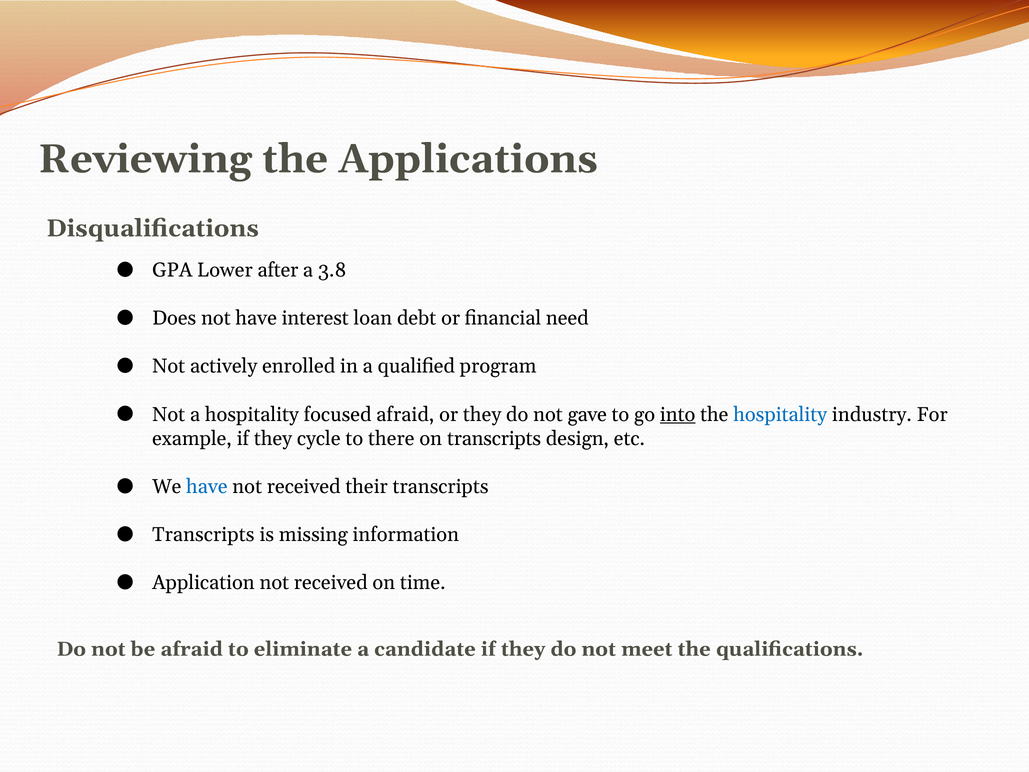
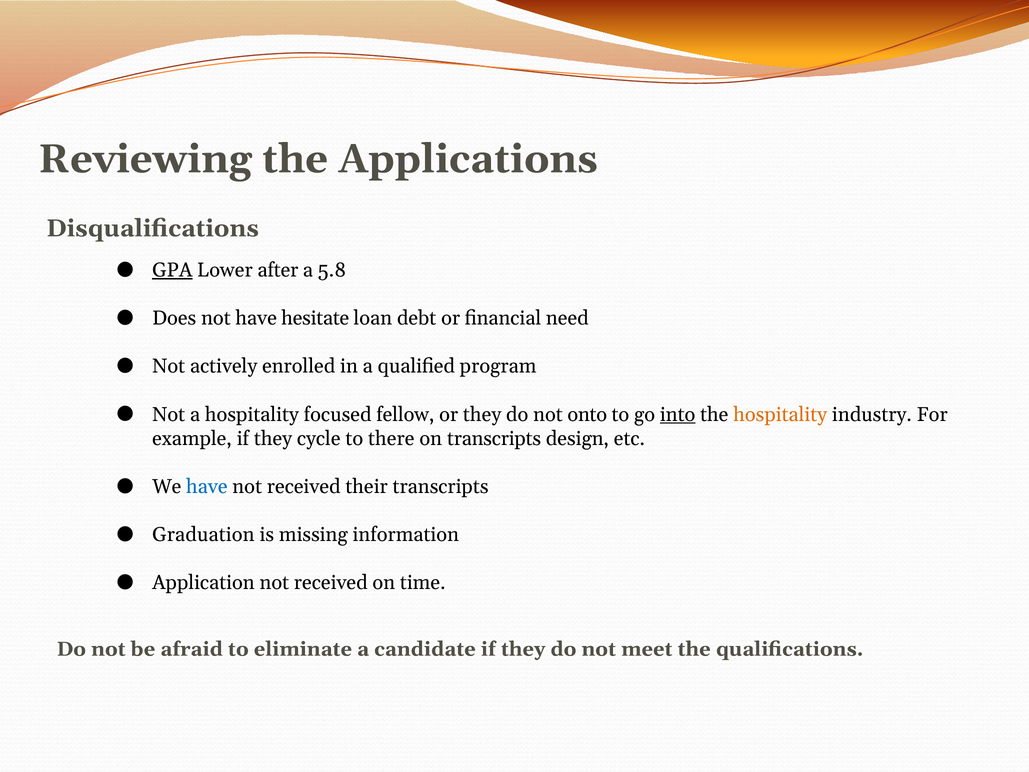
GPA underline: none -> present
3.8: 3.8 -> 5.8
interest: interest -> hesitate
focused afraid: afraid -> fellow
gave: gave -> onto
hospitality at (780, 414) colour: blue -> orange
Transcripts at (203, 534): Transcripts -> Graduation
